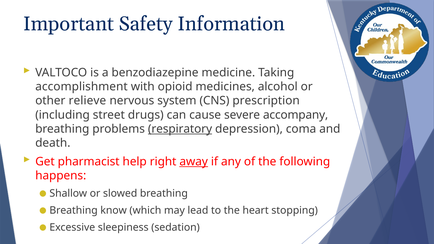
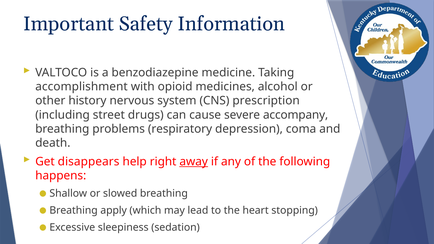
relieve: relieve -> history
respiratory underline: present -> none
pharmacist: pharmacist -> disappears
know: know -> apply
